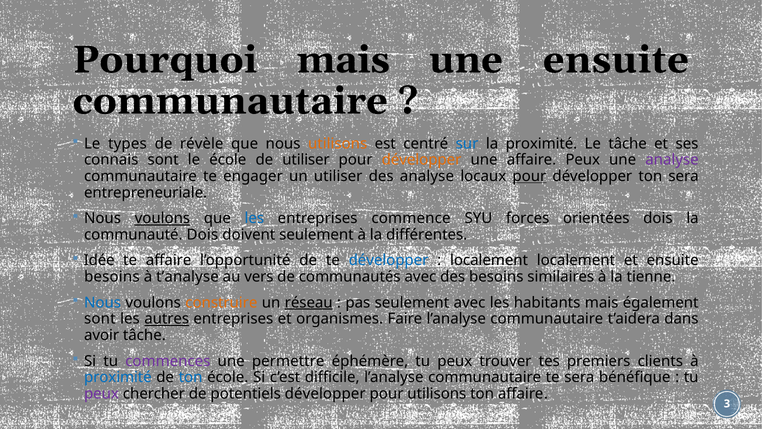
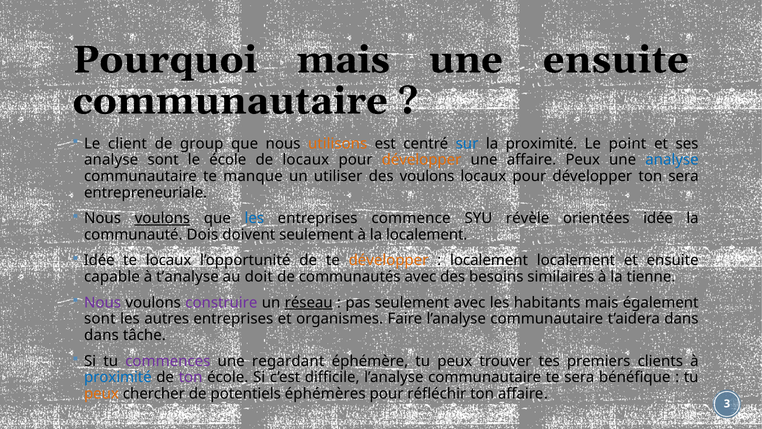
types: types -> client
révèle: révèle -> group
Le tâche: tâche -> point
connais at (111, 160): connais -> analyse
de utiliser: utiliser -> locaux
analyse at (672, 160) colour: purple -> blue
engager: engager -> manque
des analyse: analyse -> voulons
pour at (529, 176) underline: present -> none
forces: forces -> révèle
orientées dois: dois -> idée
la différentes: différentes -> localement
te affaire: affaire -> locaux
développer at (389, 260) colour: blue -> orange
besoins at (112, 277): besoins -> capable
vers: vers -> doit
Nous at (103, 302) colour: blue -> purple
construire colour: orange -> purple
autres underline: present -> none
avoir at (102, 335): avoir -> dans
permettre: permettre -> regardant
ton at (191, 377) colour: blue -> purple
peux at (101, 393) colour: purple -> orange
potentiels développer: développer -> éphémères
pour utilisons: utilisons -> réfléchir
